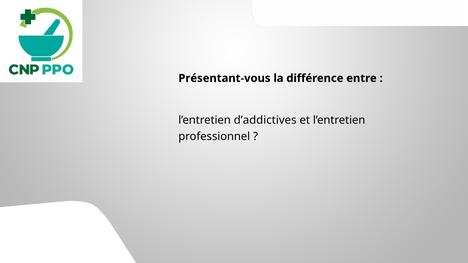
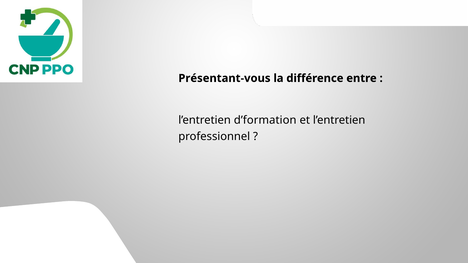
d’addictives: d’addictives -> d’formation
